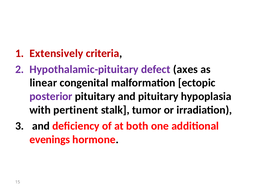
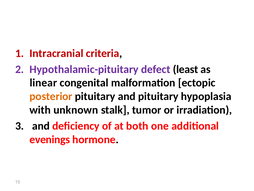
Extensively: Extensively -> Intracranial
axes: axes -> least
posterior colour: purple -> orange
pertinent: pertinent -> unknown
